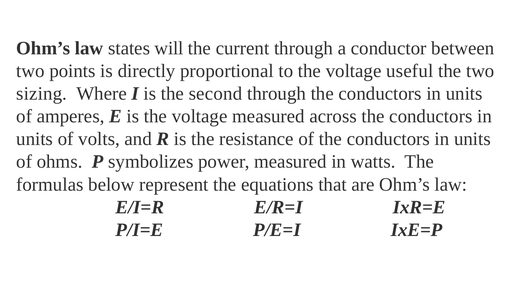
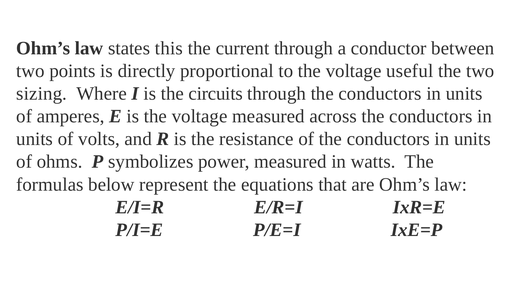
will: will -> this
second: second -> circuits
